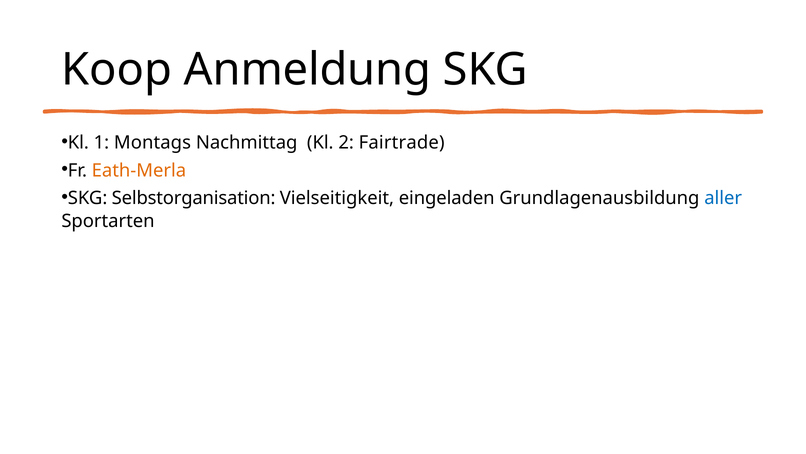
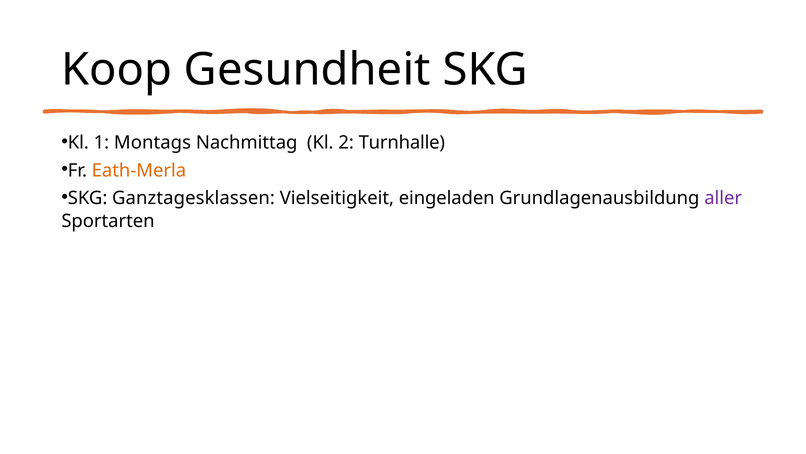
Anmeldung: Anmeldung -> Gesundheit
Fairtrade: Fairtrade -> Turnhalle
Selbstorganisation: Selbstorganisation -> Ganztagesklassen
aller colour: blue -> purple
